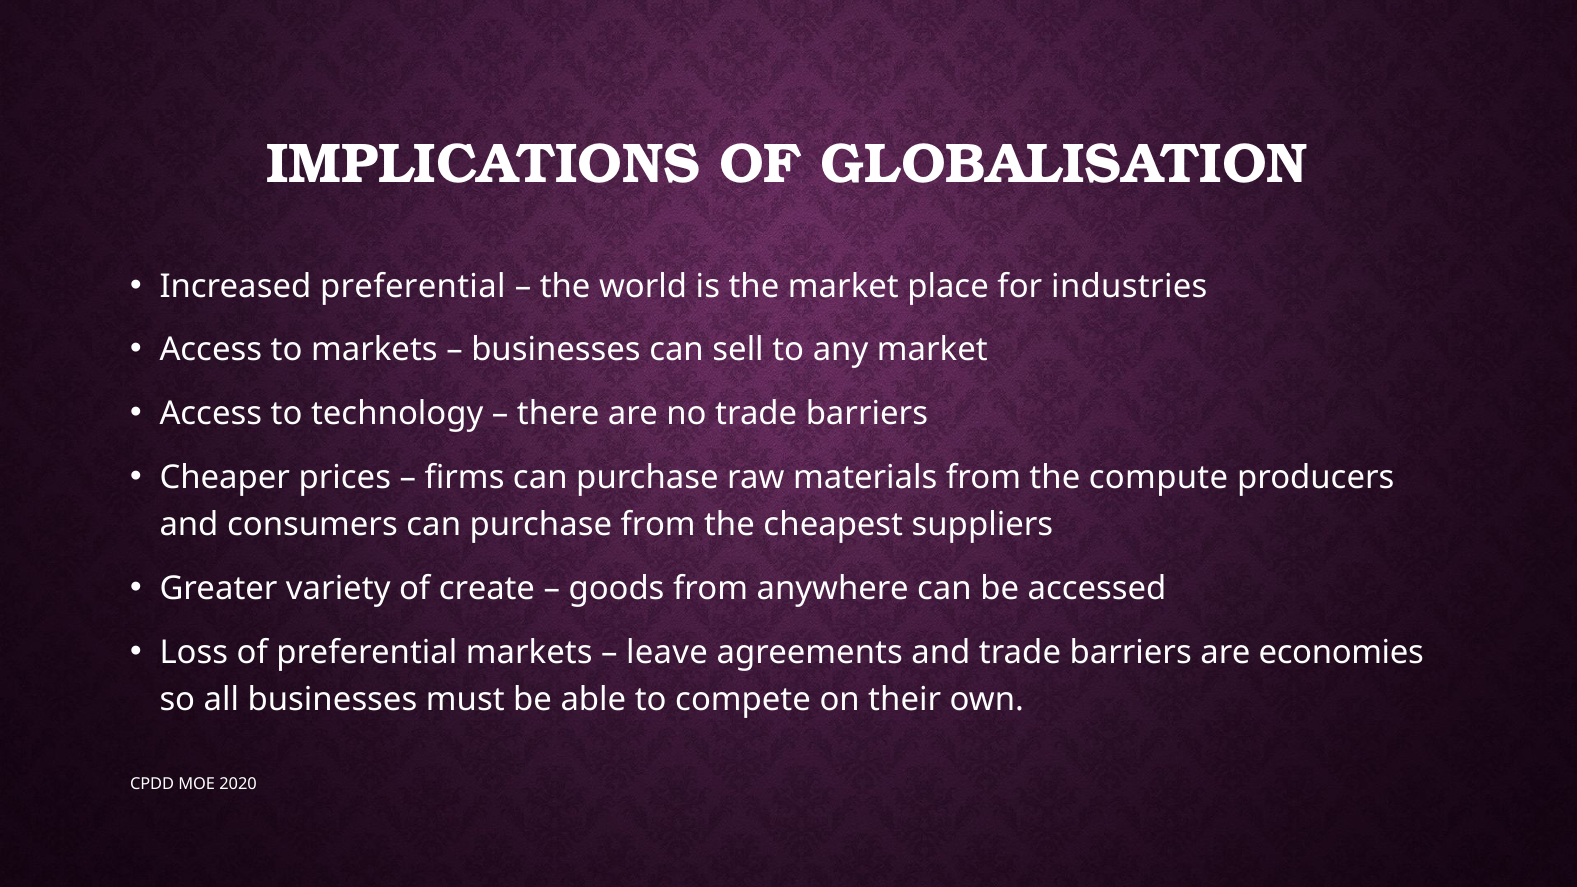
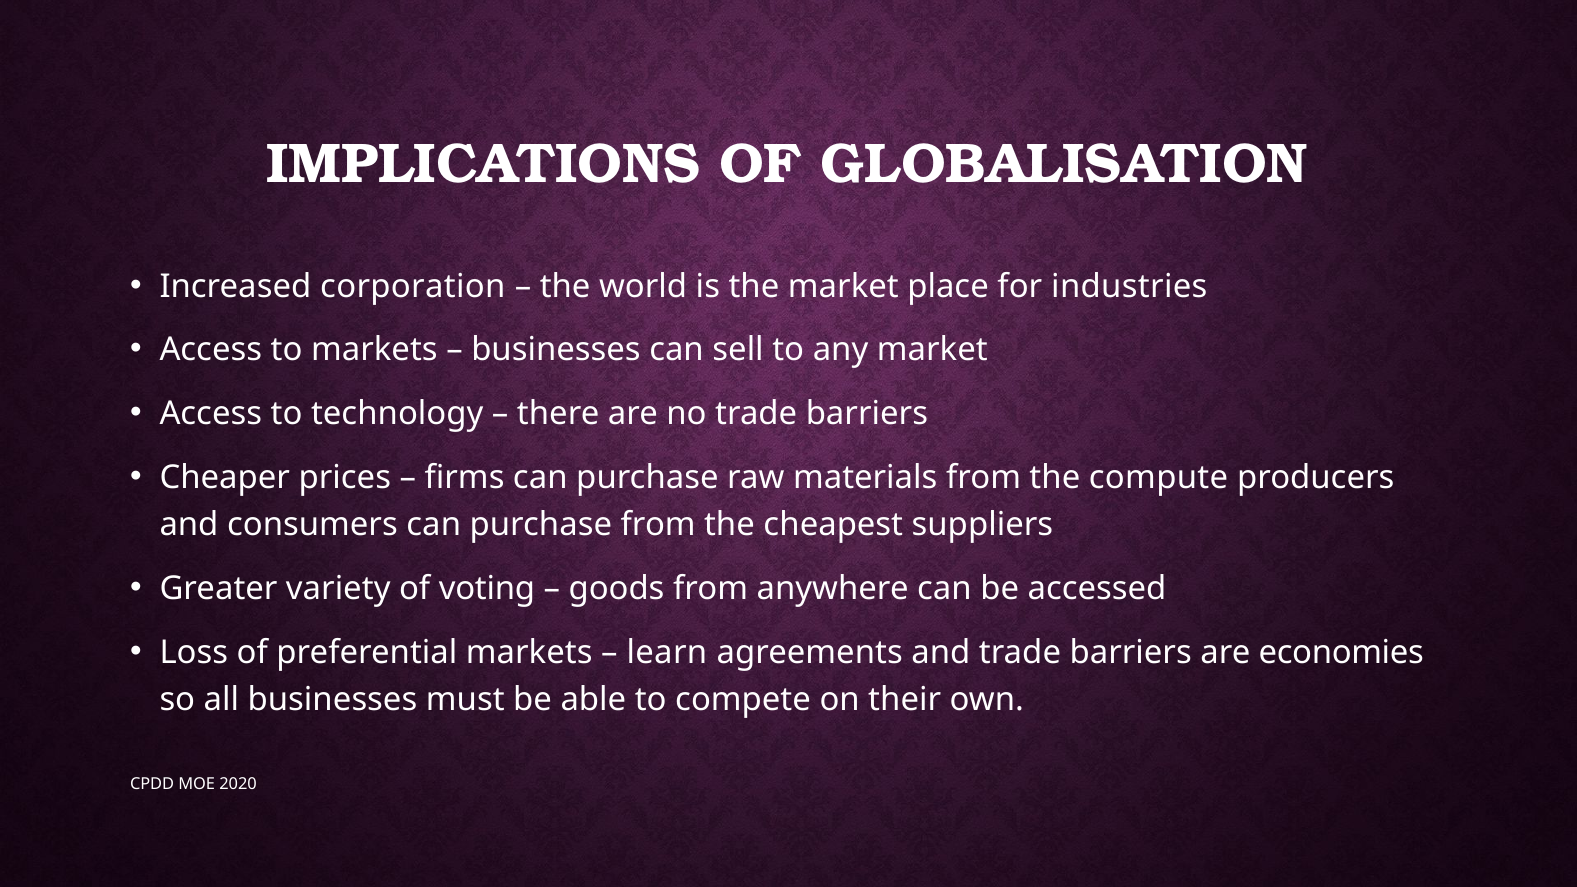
Increased preferential: preferential -> corporation
create: create -> voting
leave: leave -> learn
